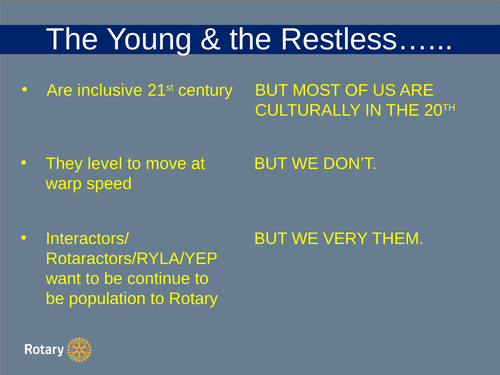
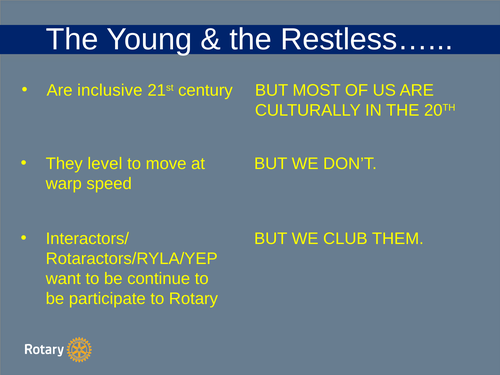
VERY: VERY -> CLUB
population: population -> participate
